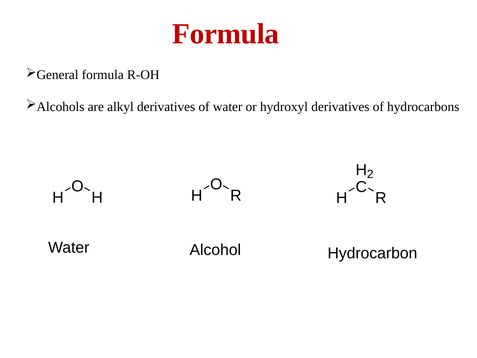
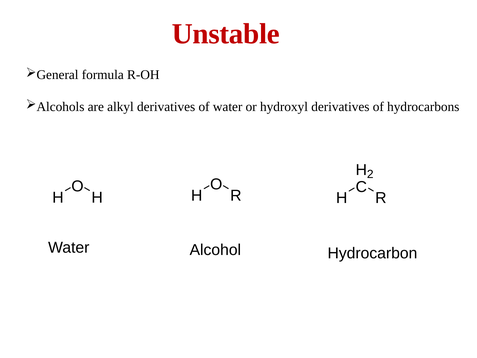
Formula at (226, 34): Formula -> Unstable
